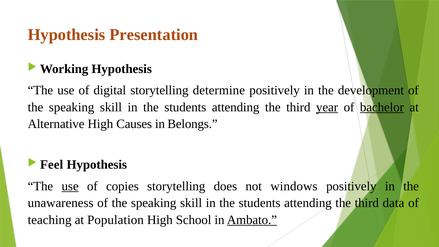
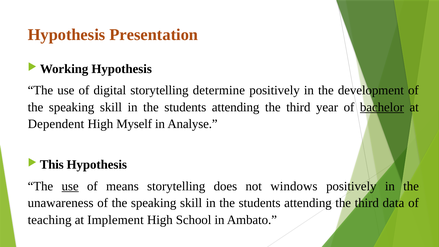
year underline: present -> none
Alternative: Alternative -> Dependent
Causes: Causes -> Myself
Belongs: Belongs -> Analyse
Feel: Feel -> This
copies: copies -> means
Population: Population -> Implement
Ambato underline: present -> none
